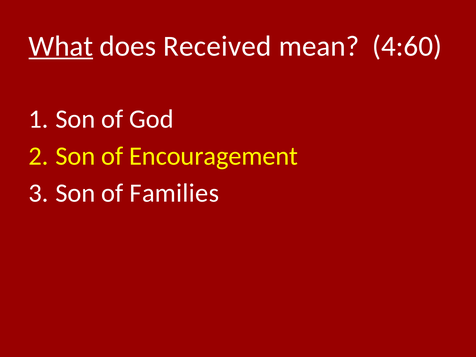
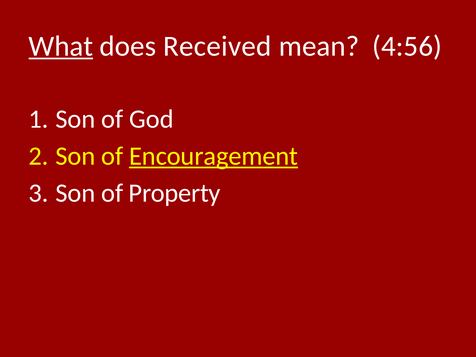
4:60: 4:60 -> 4:56
Encouragement underline: none -> present
Families: Families -> Property
